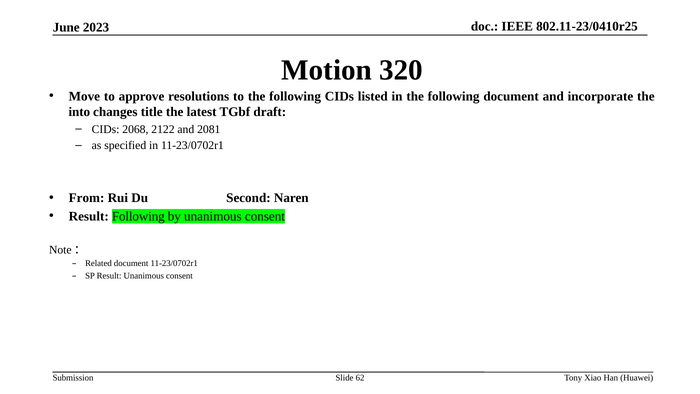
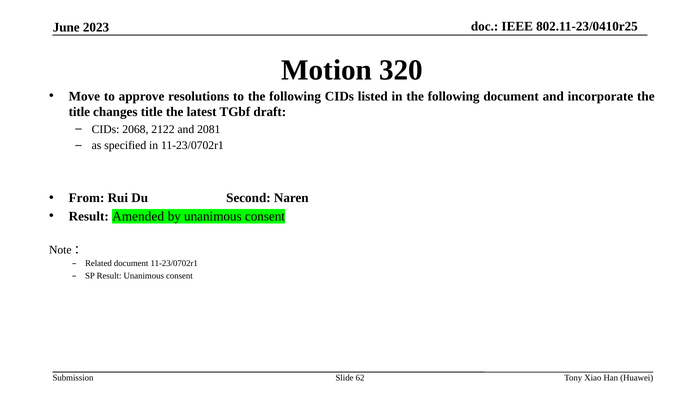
into at (79, 112): into -> title
Result Following: Following -> Amended
